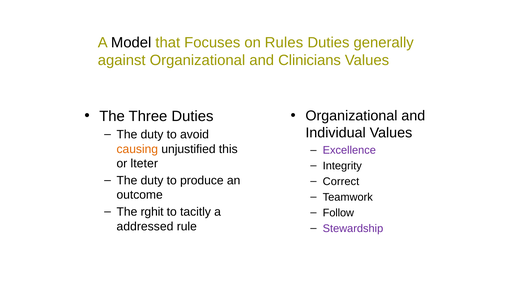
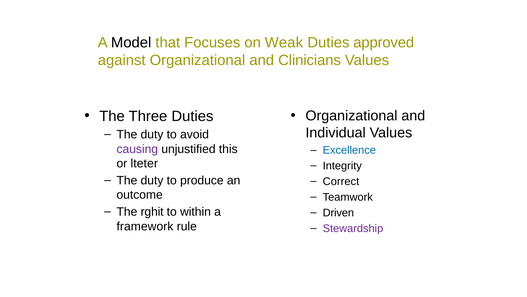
Rules: Rules -> Weak
generally: generally -> approved
causing colour: orange -> purple
Excellence colour: purple -> blue
tacitly: tacitly -> within
Follow: Follow -> Driven
addressed: addressed -> framework
